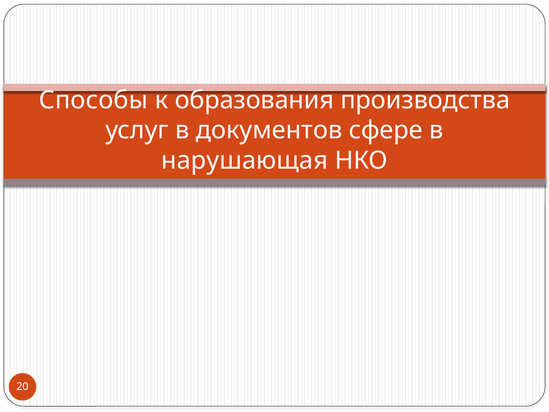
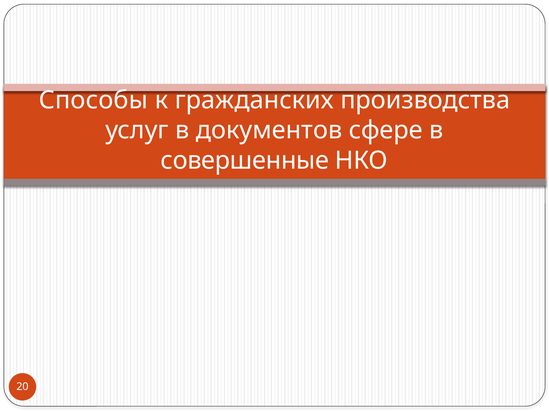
образования: образования -> гражданских
нарушающая: нарушающая -> совершенные
